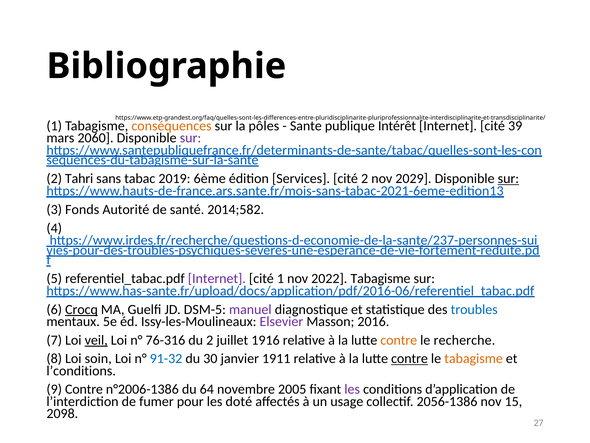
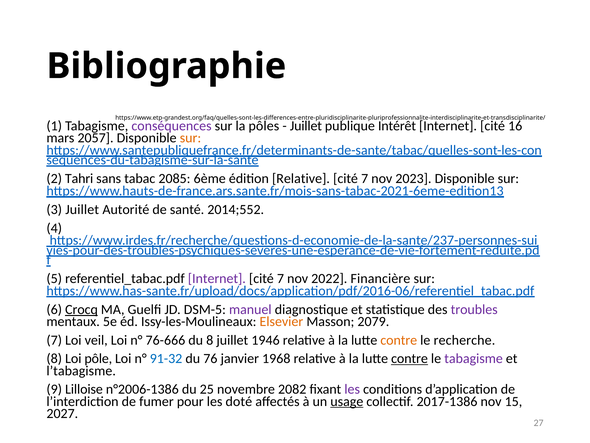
conséquences colour: orange -> purple
Sante at (306, 126): Sante -> Juillet
39: 39 -> 16
2060: 2060 -> 2057
sur at (190, 138) colour: purple -> orange
2019: 2019 -> 2085
édition Services: Services -> Relative
2 at (365, 178): 2 -> 7
2029: 2029 -> 2023
sur at (508, 178) underline: present -> none
3 Fonds: Fonds -> Juillet
2014;582: 2014;582 -> 2014;552
1 at (280, 278): 1 -> 7
2022 Tabagisme: Tabagisme -> Financière
troubles colour: blue -> purple
Elsevier colour: purple -> orange
2016: 2016 -> 2079
veil underline: present -> none
76-316: 76-316 -> 76-666
du 2: 2 -> 8
1916: 1916 -> 1946
soin: soin -> pôle
30: 30 -> 76
1911: 1911 -> 1968
tabagisme at (474, 358) colour: orange -> purple
l’conditions: l’conditions -> l’tabagisme
9 Contre: Contre -> Lilloise
64: 64 -> 25
2005: 2005 -> 2082
usage underline: none -> present
2056-1386: 2056-1386 -> 2017-1386
2098: 2098 -> 2027
